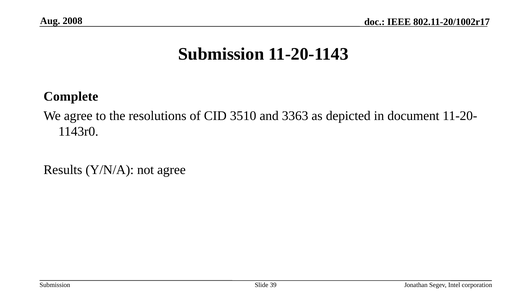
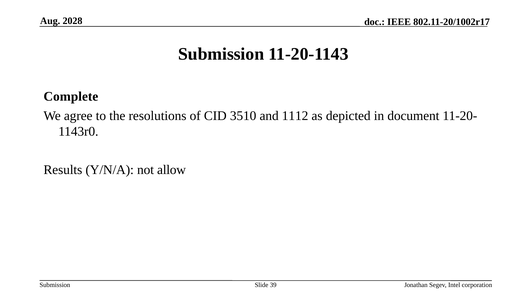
2008: 2008 -> 2028
3363: 3363 -> 1112
not agree: agree -> allow
